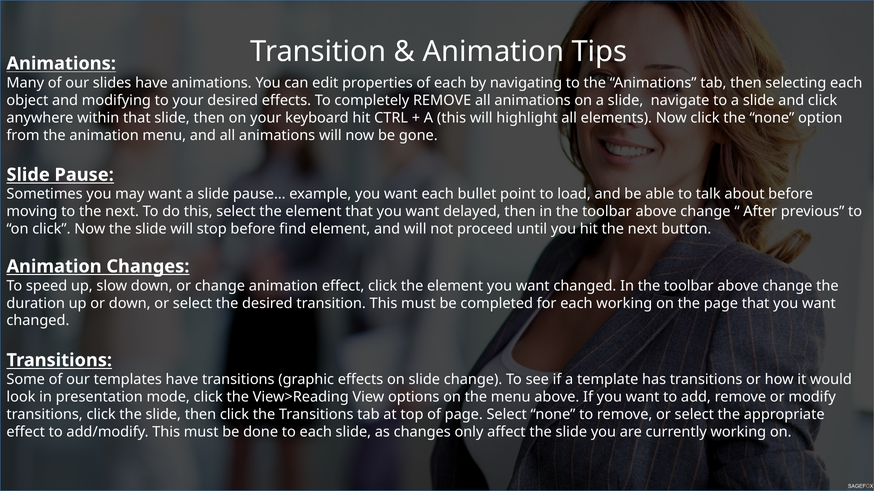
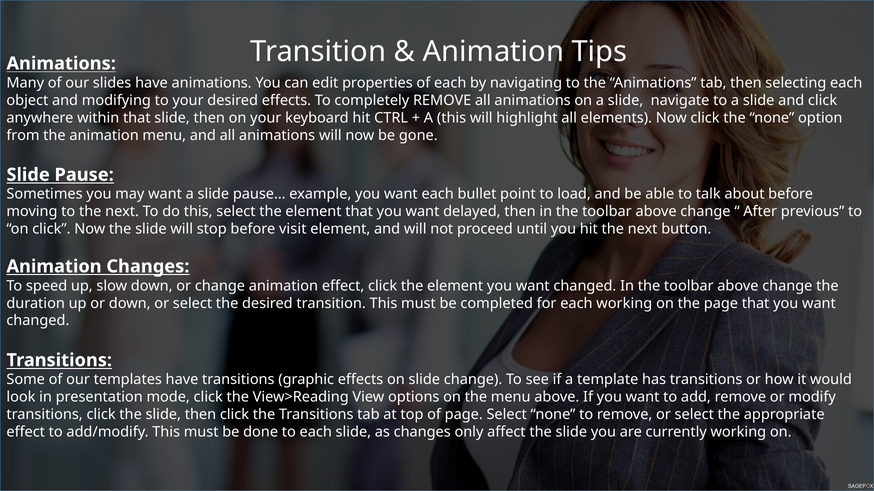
find: find -> visit
